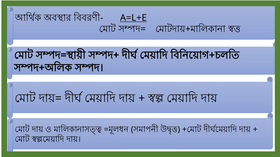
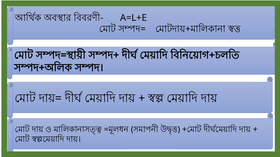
A=L+E underline: present -> none
